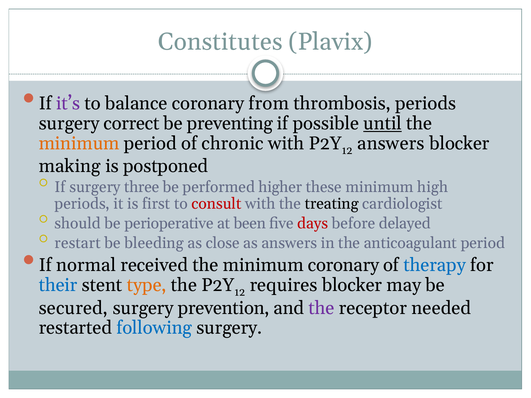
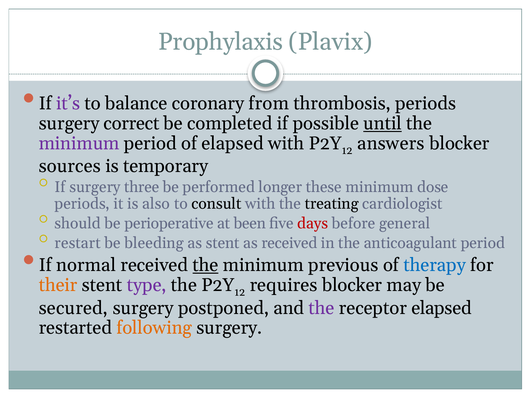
Constitutes: Constitutes -> Prophylaxis
preventing: preventing -> completed
minimum at (79, 143) colour: orange -> purple
of chronic: chronic -> elapsed
making: making -> sources
postponed: postponed -> temporary
higher: higher -> longer
high: high -> dose
first: first -> also
consult colour: red -> black
delayed: delayed -> general
as close: close -> stent
as answers: answers -> received
the at (206, 265) underline: none -> present
minimum coronary: coronary -> previous
their colour: blue -> orange
type colour: orange -> purple
prevention: prevention -> postponed
receptor needed: needed -> elapsed
following colour: blue -> orange
